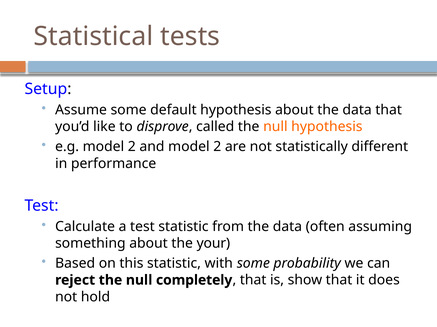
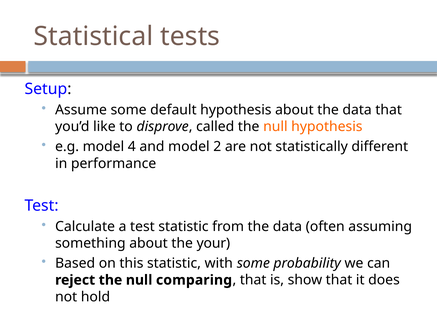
e.g model 2: 2 -> 4
completely: completely -> comparing
